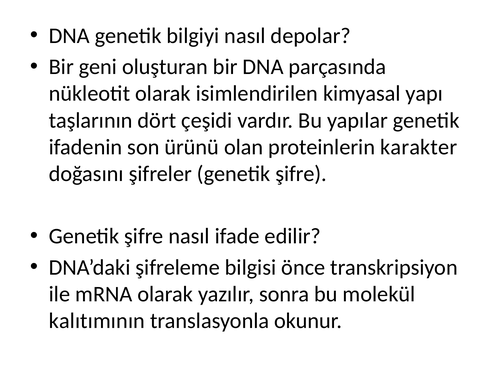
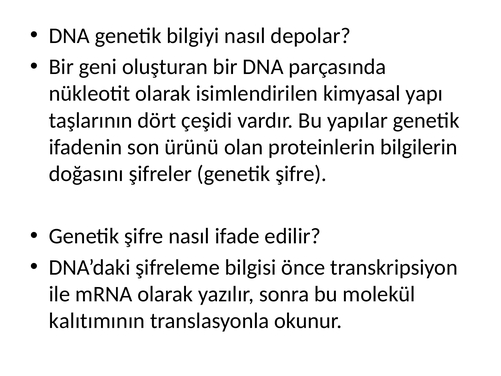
karakter: karakter -> bilgilerin
